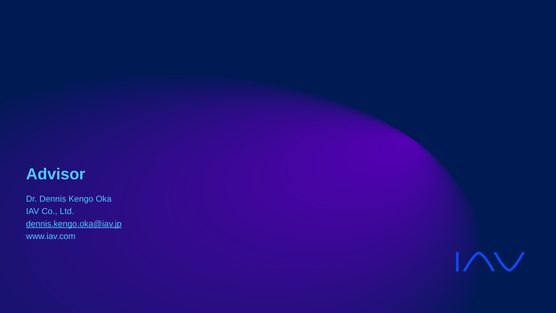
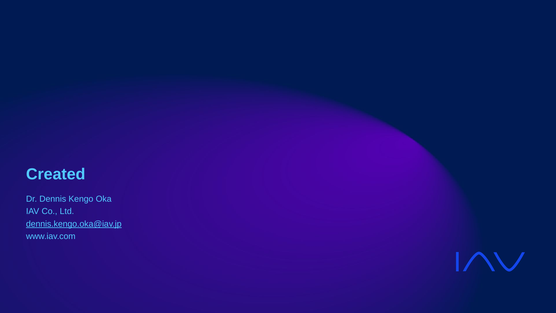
Advisor: Advisor -> Created
